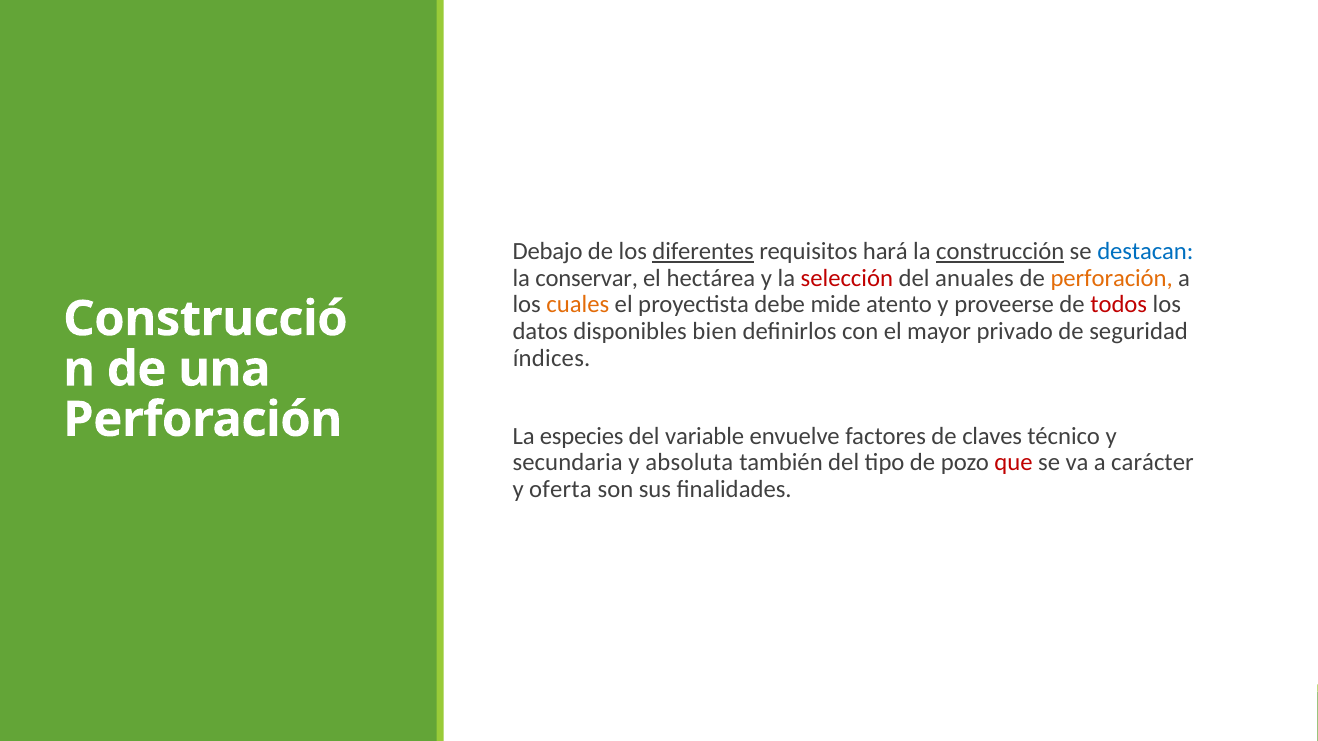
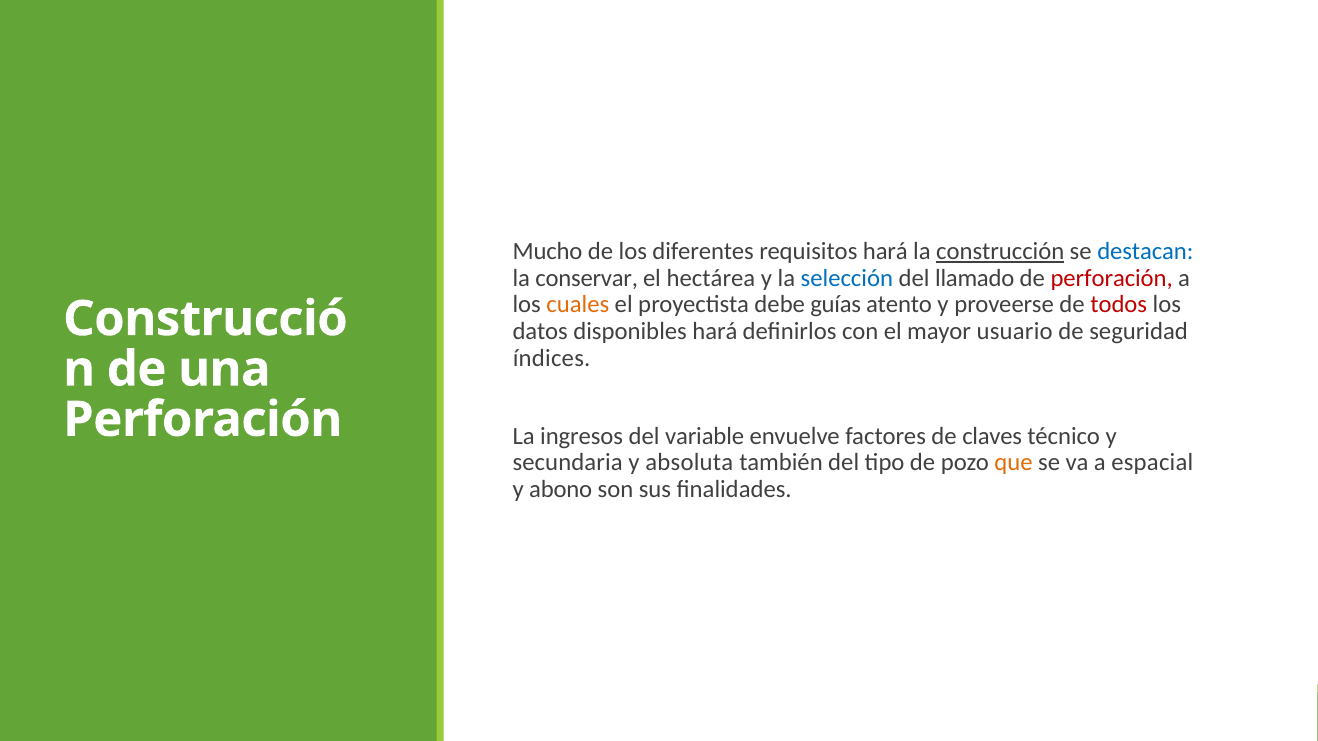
Debajo: Debajo -> Mucho
diferentes underline: present -> none
selección colour: red -> blue
anuales: anuales -> llamado
perforación at (1112, 278) colour: orange -> red
mide: mide -> guías
disponibles bien: bien -> hará
privado: privado -> usuario
especies: especies -> ingresos
que colour: red -> orange
carácter: carácter -> espacial
oferta: oferta -> abono
